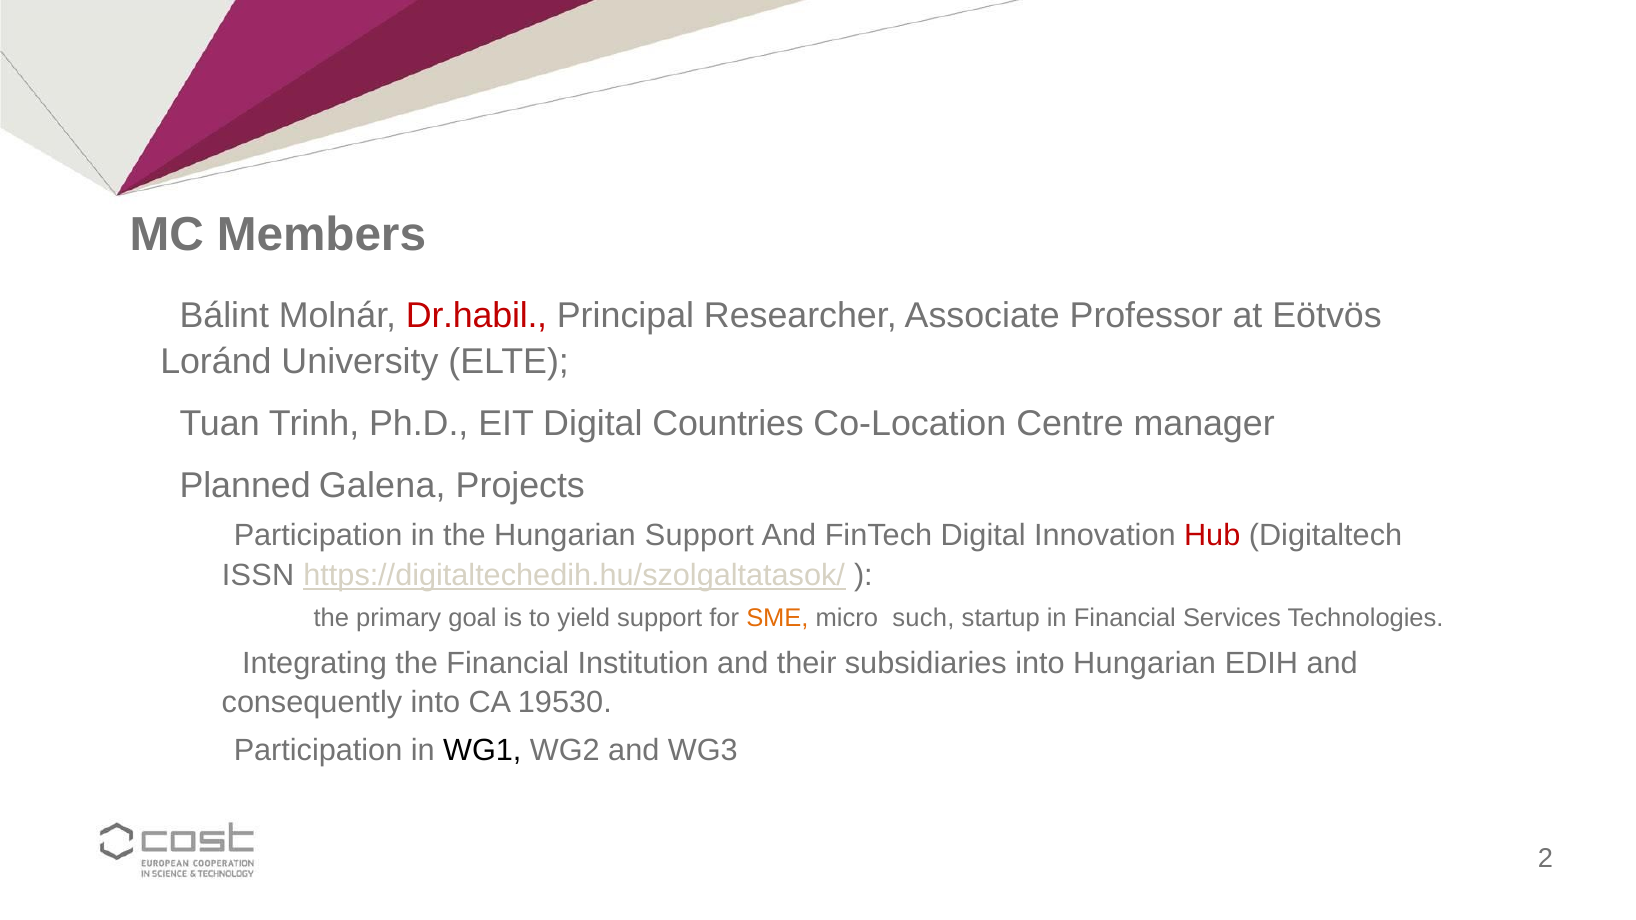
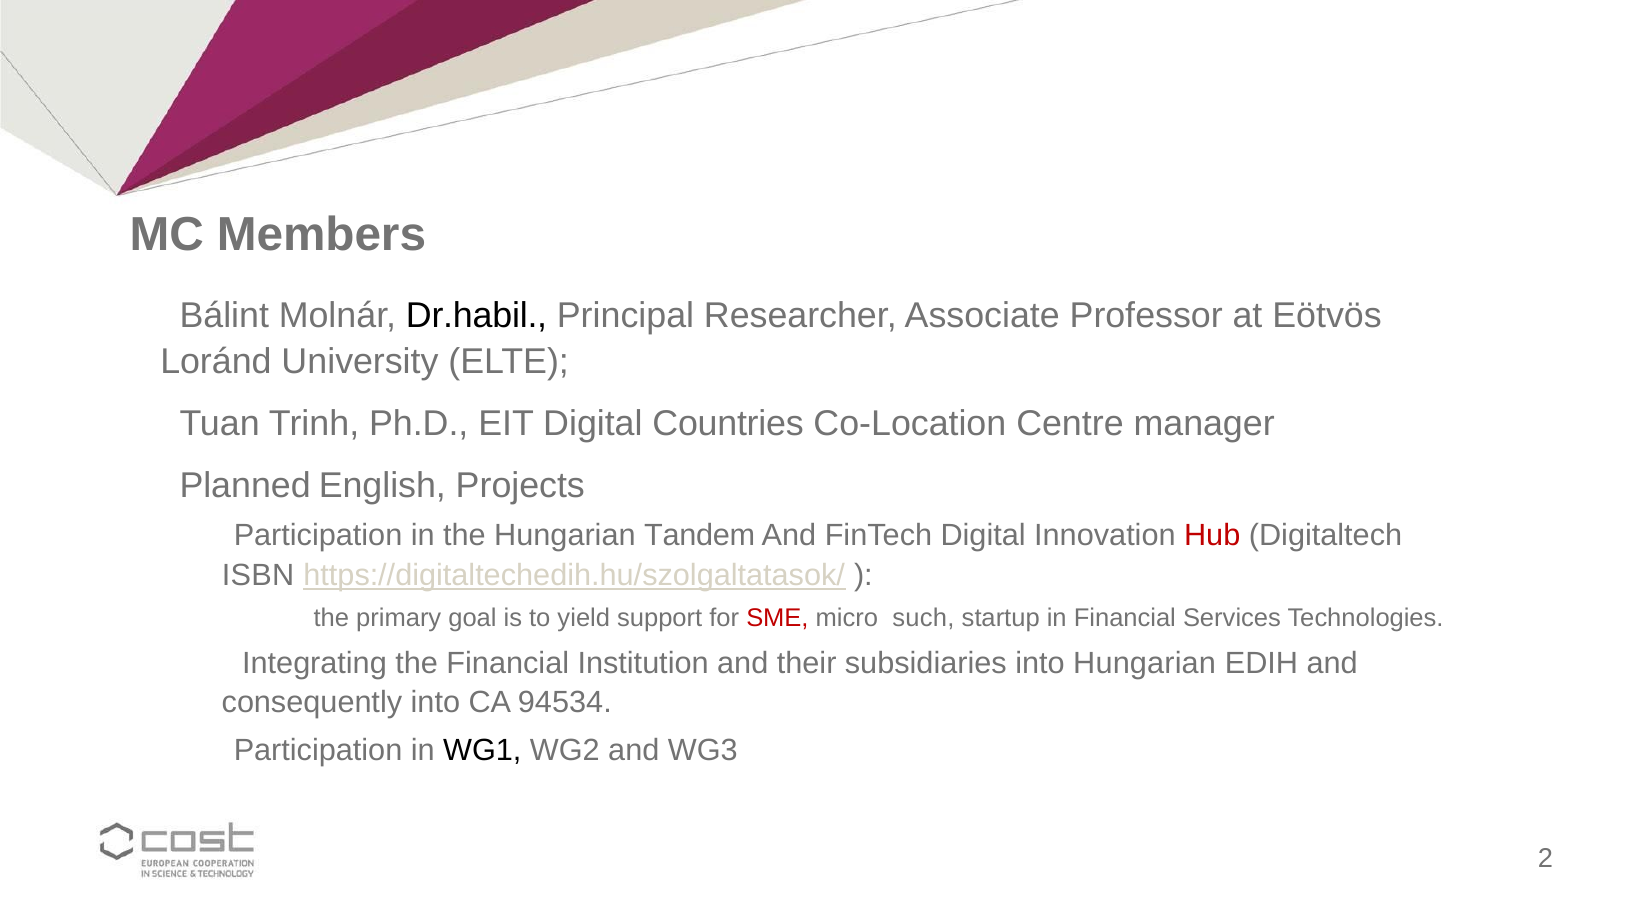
Dr.habil colour: red -> black
Galena: Galena -> English
Hungarian Support: Support -> Tandem
ISSN: ISSN -> ISBN
SME colour: orange -> red
19530: 19530 -> 94534
